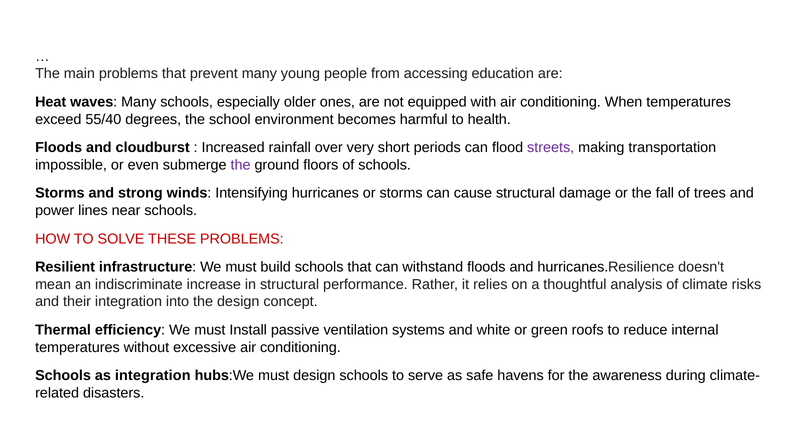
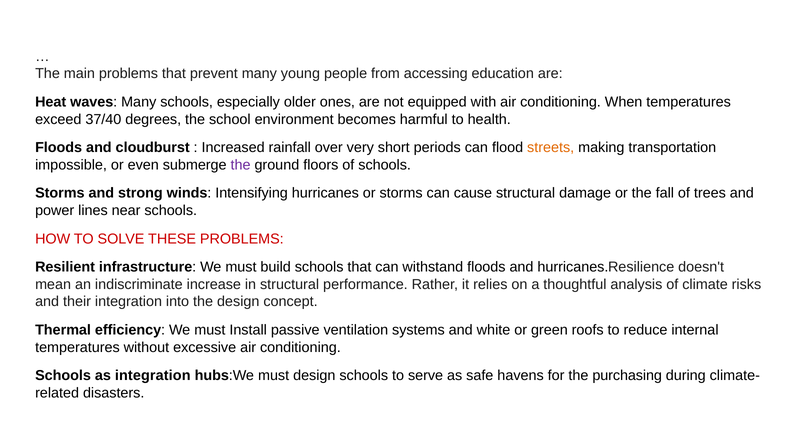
55/40: 55/40 -> 37/40
streets colour: purple -> orange
awareness: awareness -> purchasing
